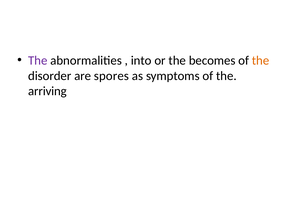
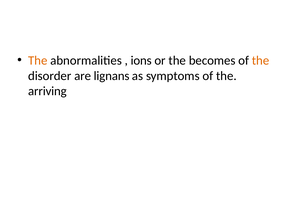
The at (38, 60) colour: purple -> orange
into: into -> ions
spores: spores -> lignans
